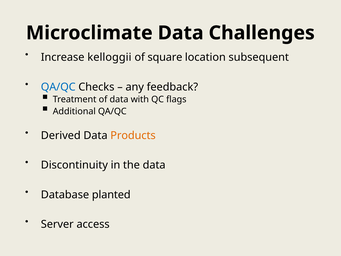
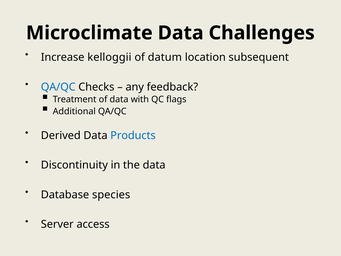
square: square -> datum
Products colour: orange -> blue
planted: planted -> species
